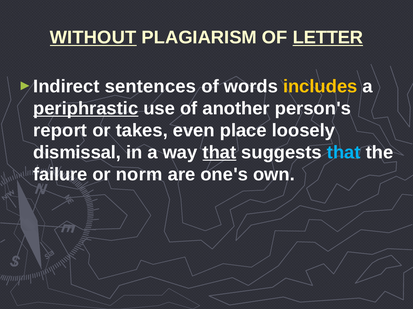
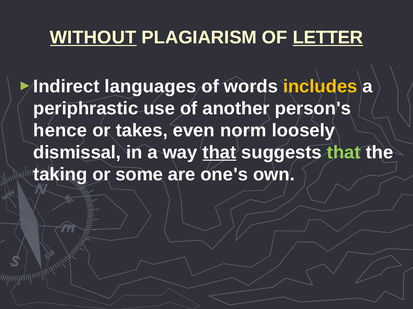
sentences: sentences -> languages
periphrastic underline: present -> none
report: report -> hence
place: place -> norm
that at (344, 153) colour: light blue -> light green
failure: failure -> taking
norm: norm -> some
